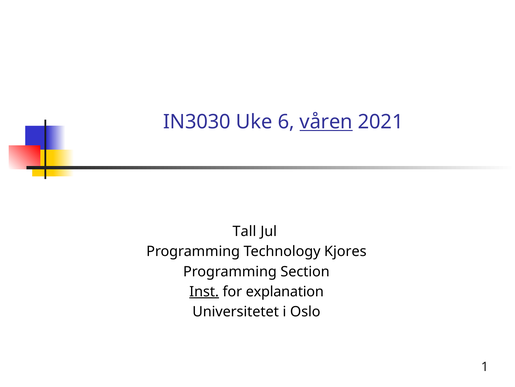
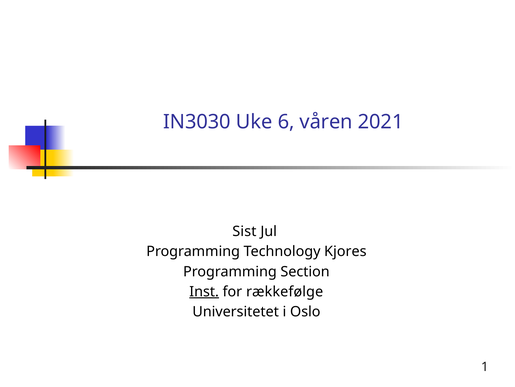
våren underline: present -> none
Tall: Tall -> Sist
explanation: explanation -> rækkefølge
